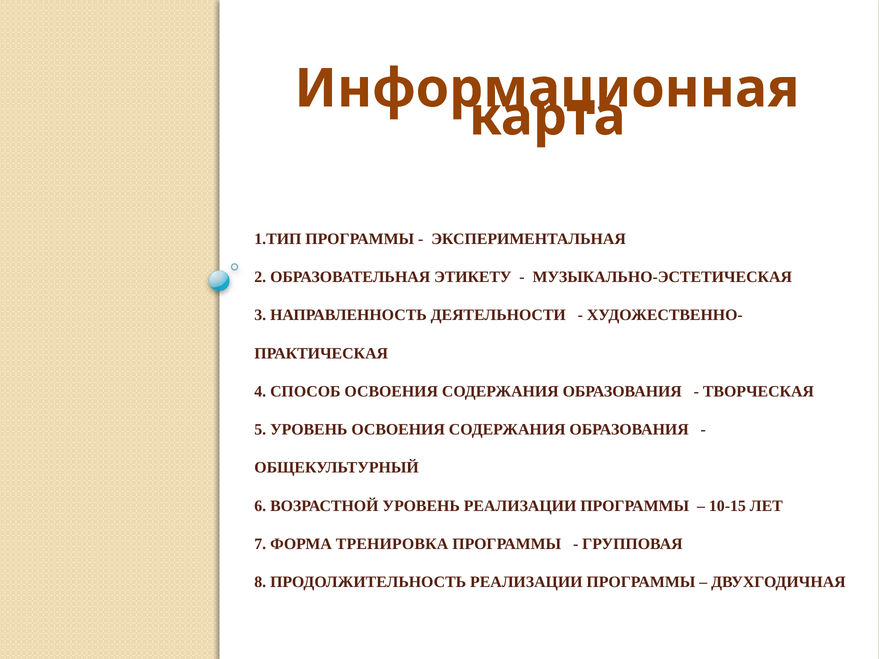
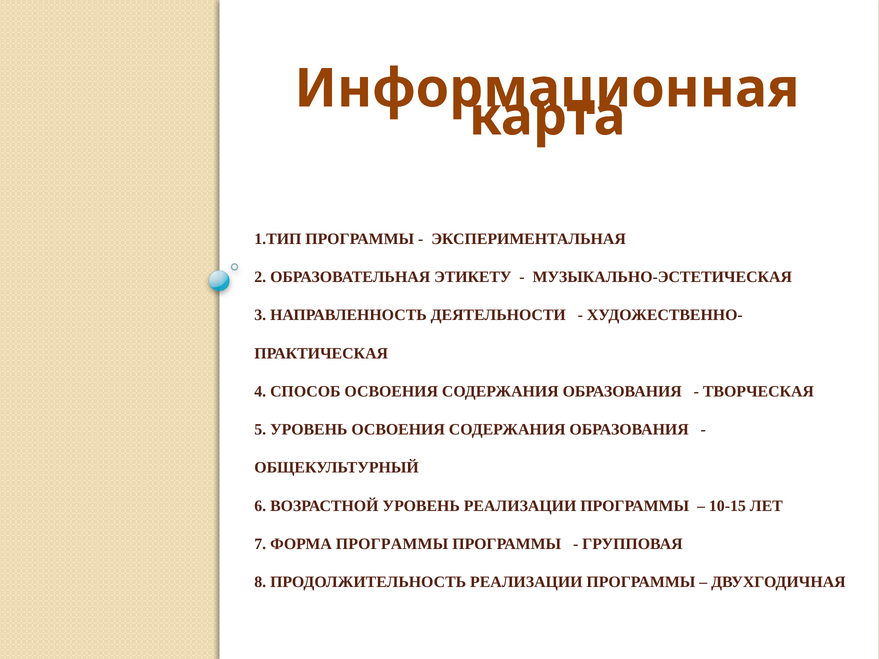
ФОРМА ТРЕНИРОВКА: ТРЕНИРОВКА -> ПРОГРАММЫ
